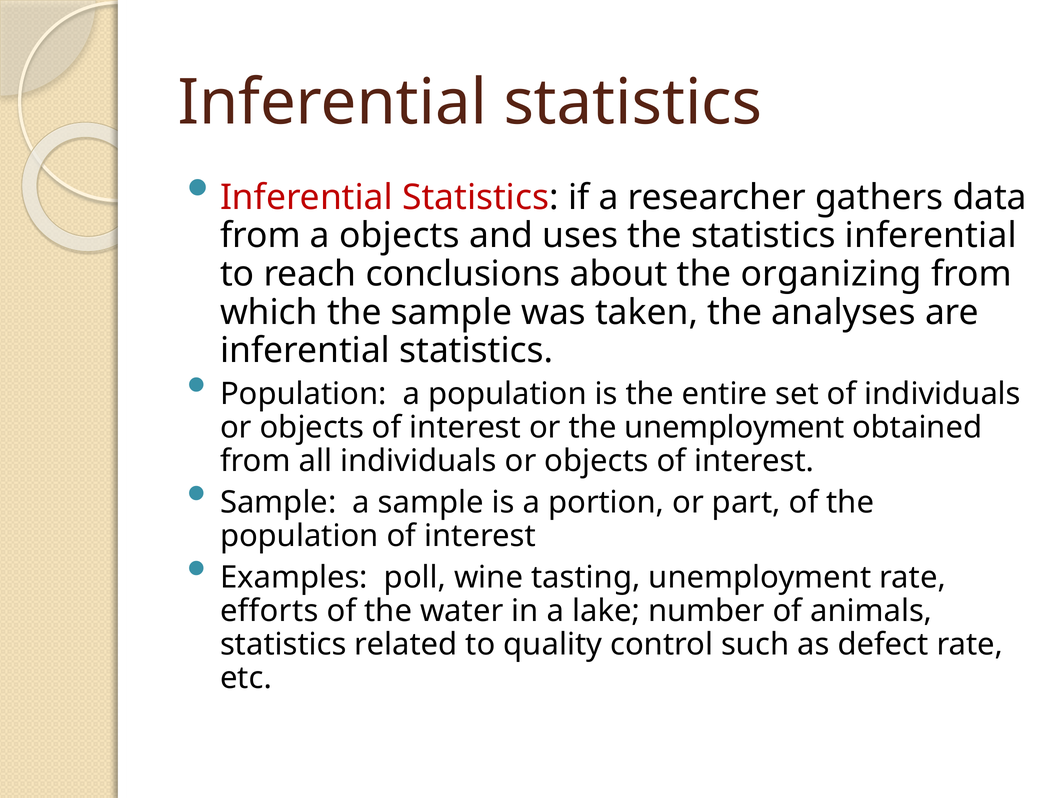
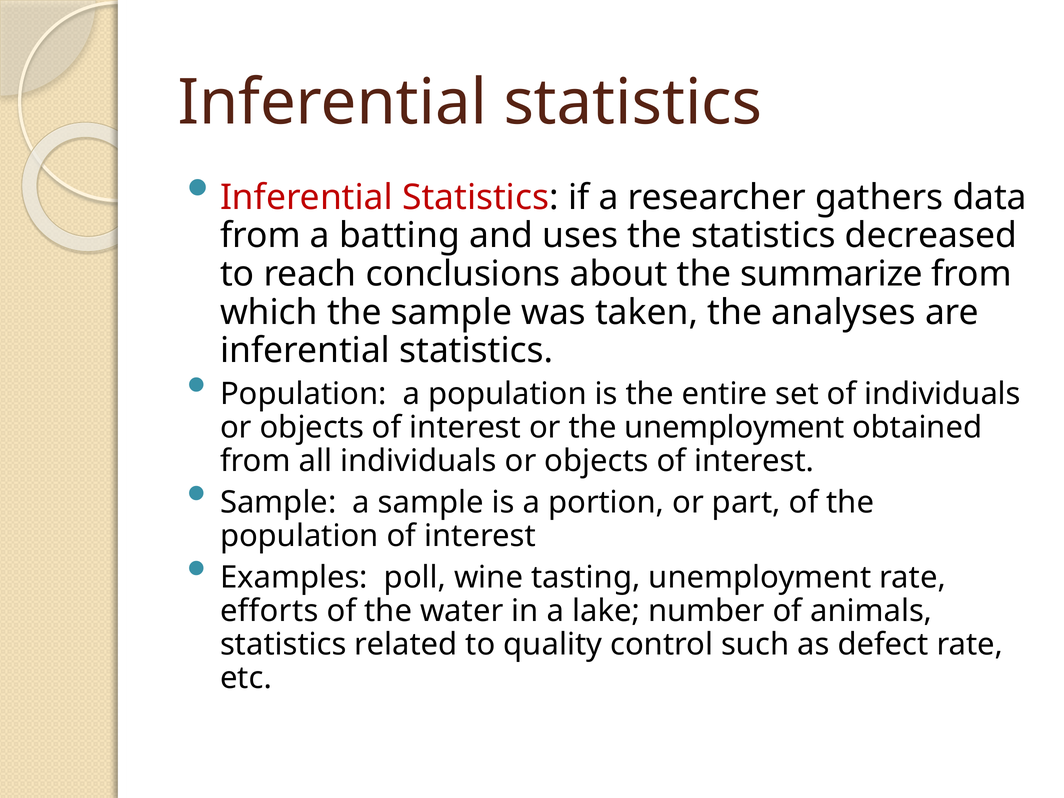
a objects: objects -> batting
statistics inferential: inferential -> decreased
organizing: organizing -> summarize
